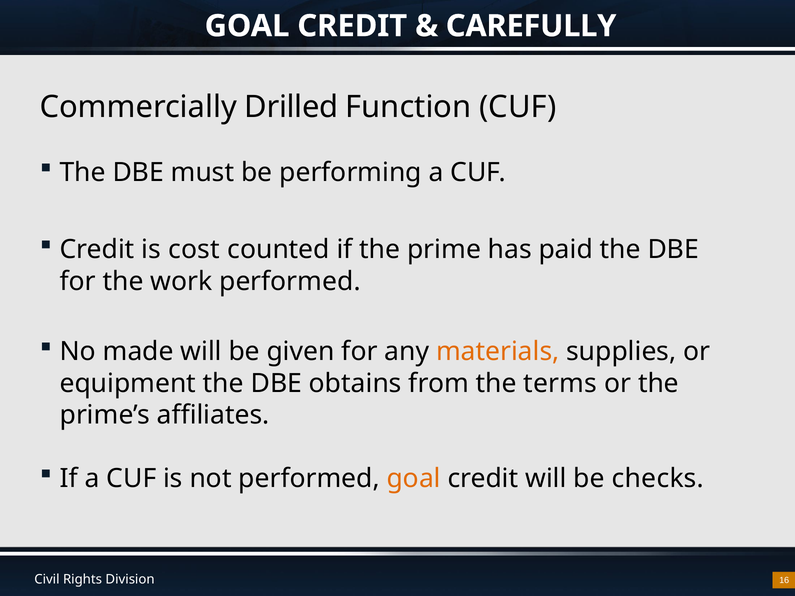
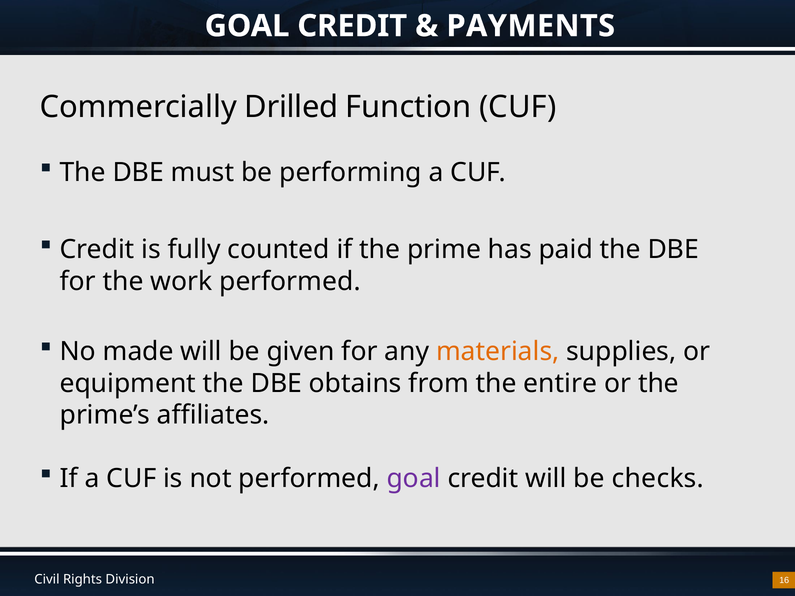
CAREFULLY: CAREFULLY -> PAYMENTS
cost: cost -> fully
terms: terms -> entire
goal at (414, 479) colour: orange -> purple
